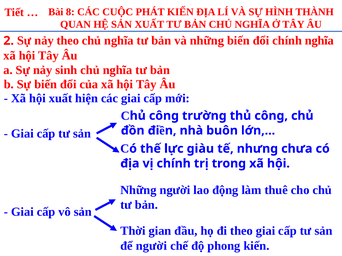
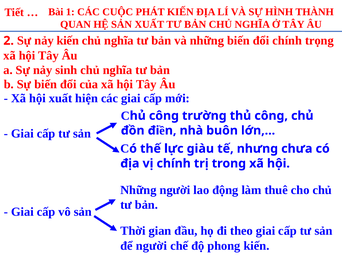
8: 8 -> 1
nảy theo: theo -> kiến
chính nghĩa: nghĩa -> trọng
